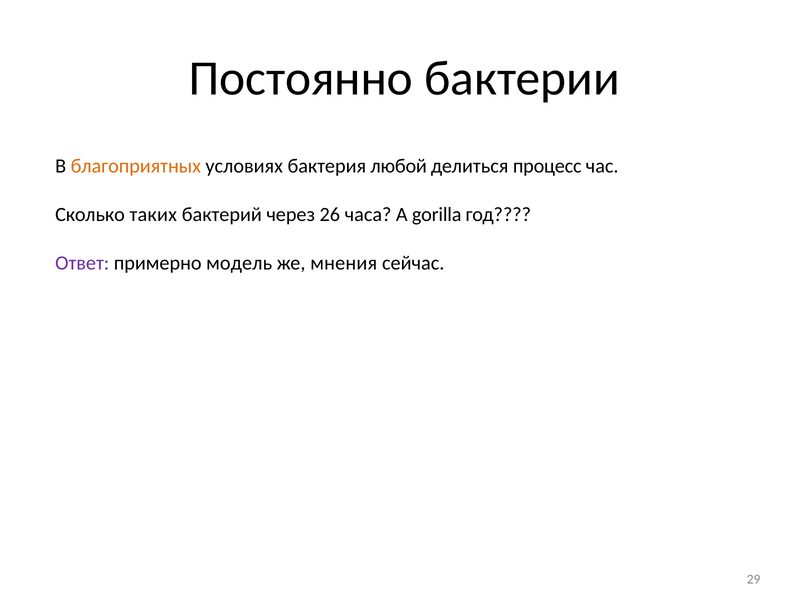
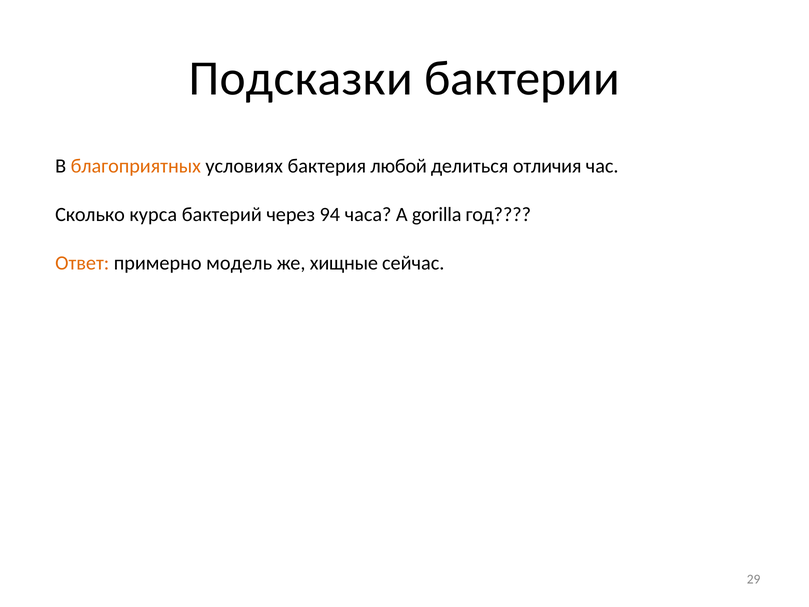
Постоянно: Постоянно -> Подсказки
процесс: процесс -> отличия
таких: таких -> курса
26: 26 -> 94
Ответ colour: purple -> orange
мнения: мнения -> хищные
